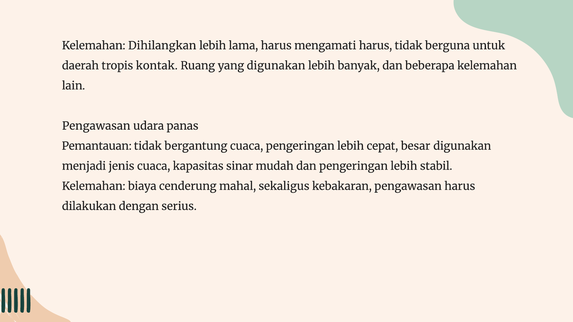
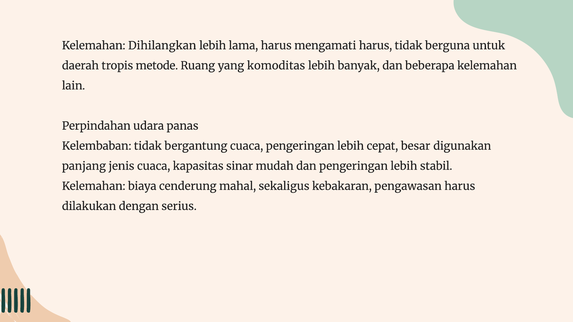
kontak: kontak -> metode
yang digunakan: digunakan -> komoditas
Pengawasan at (96, 126): Pengawasan -> Perpindahan
Pemantauan: Pemantauan -> Kelembaban
menjadi: menjadi -> panjang
